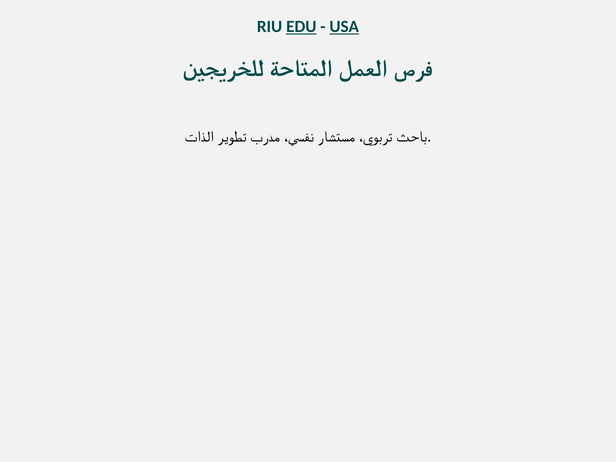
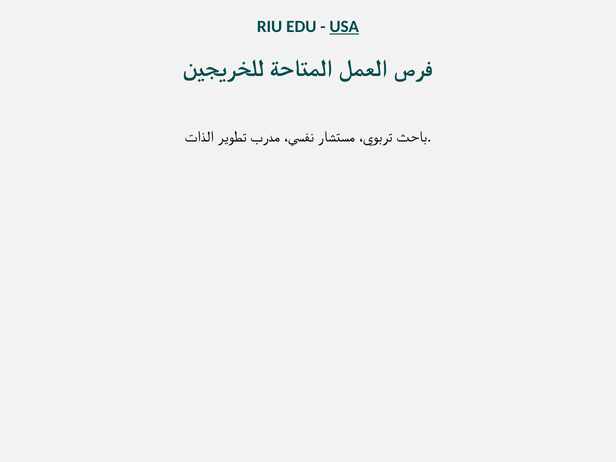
EDU underline: present -> none
